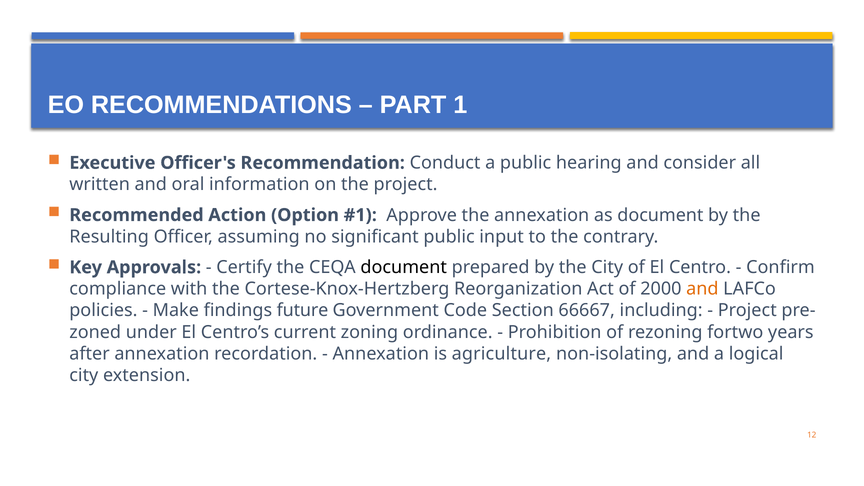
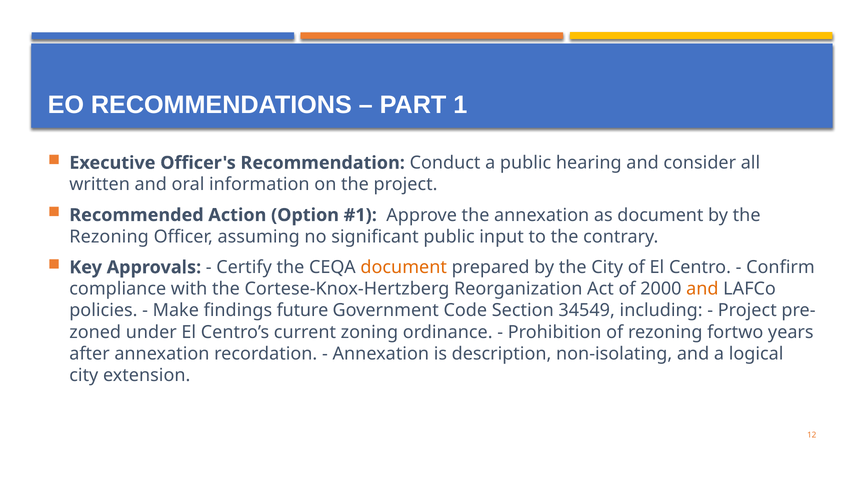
Resulting at (109, 237): Resulting -> Rezoning
document at (404, 267) colour: black -> orange
66667: 66667 -> 34549
agriculture: agriculture -> description
